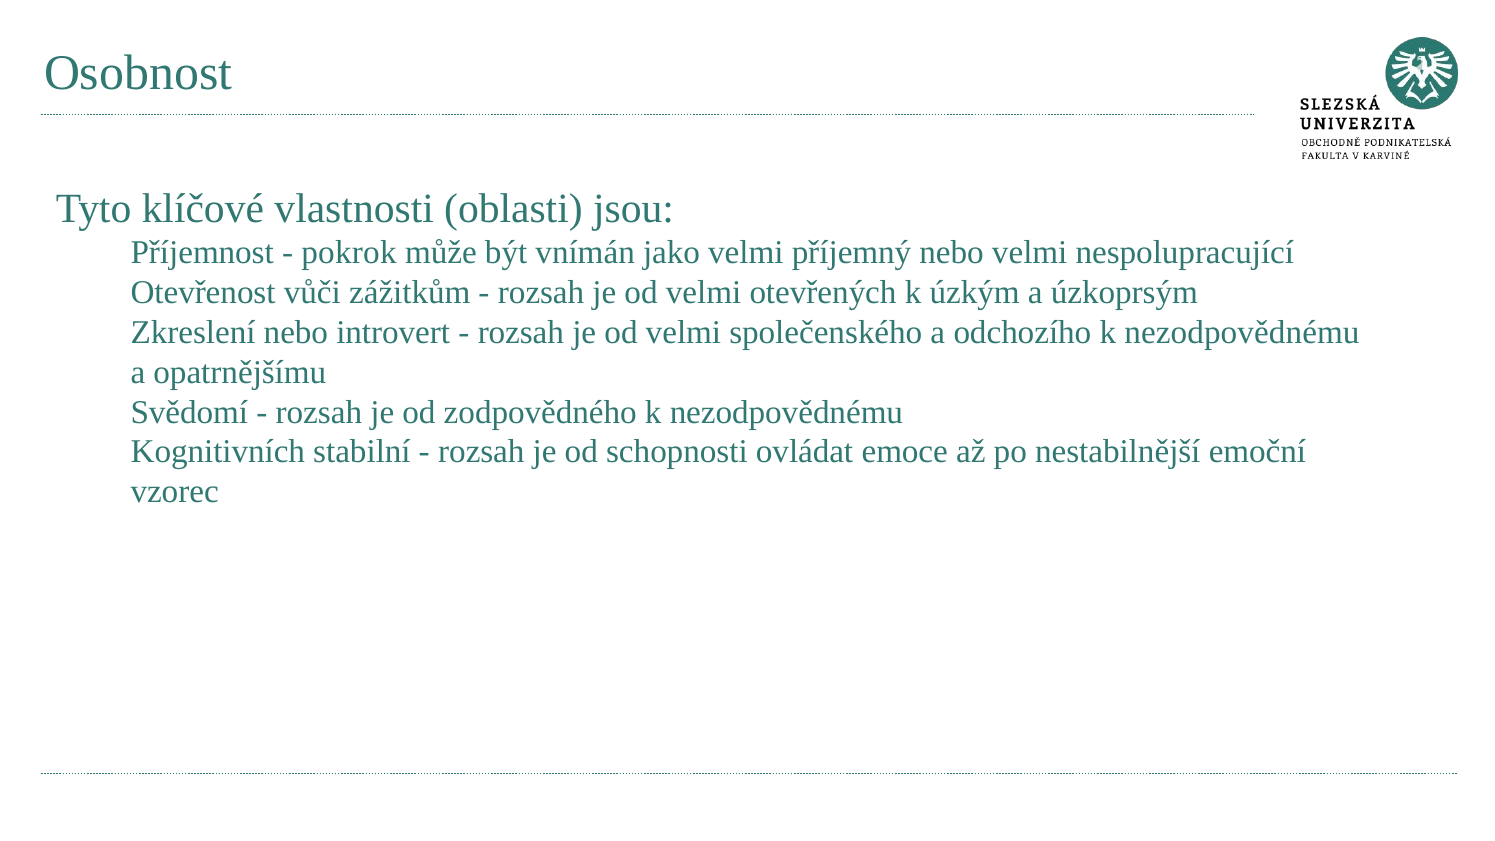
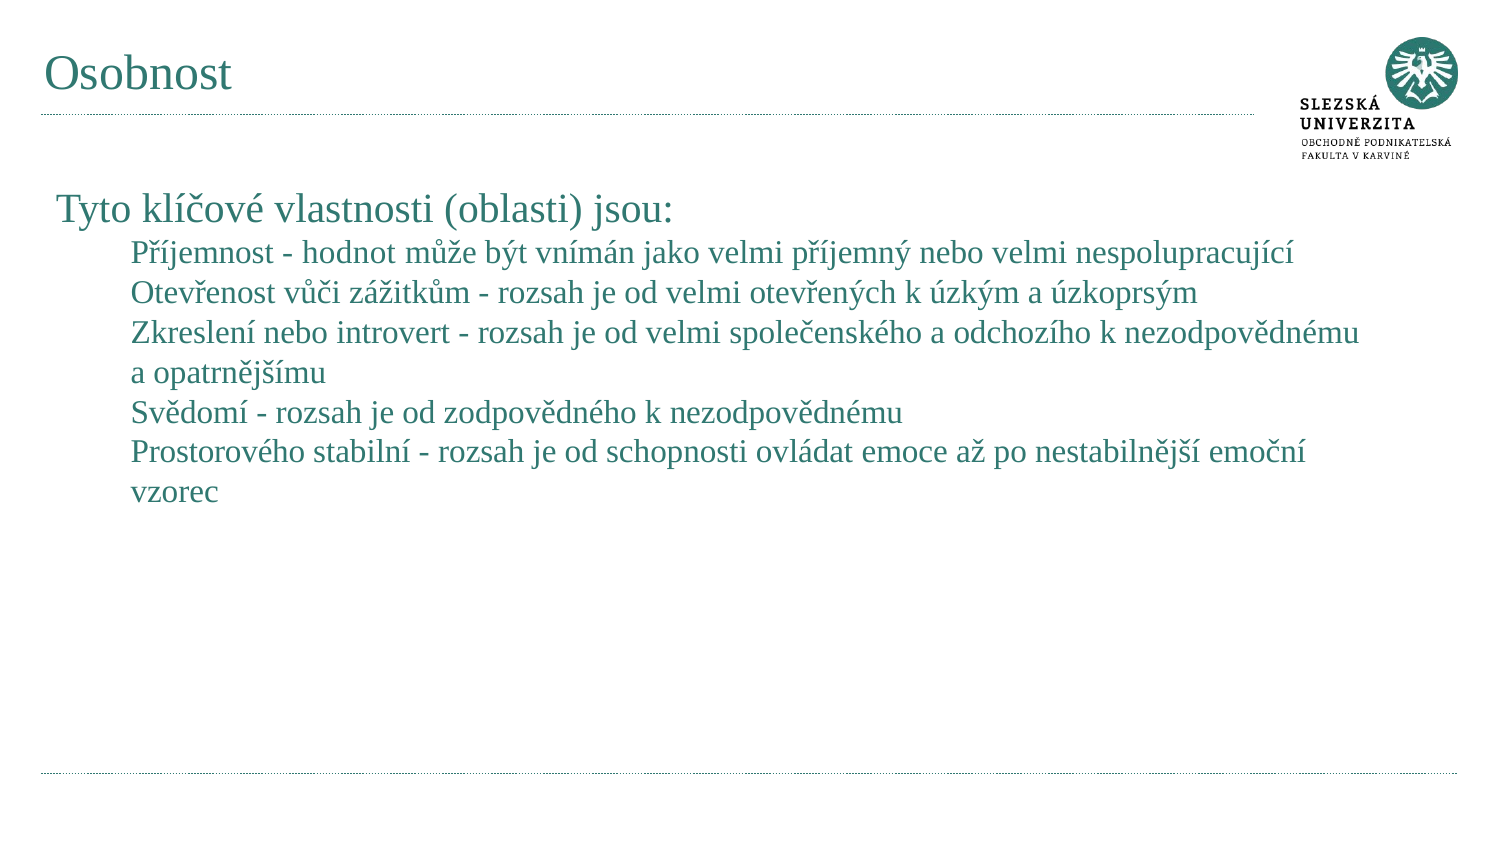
pokrok: pokrok -> hodnot
Kognitivních: Kognitivních -> Prostorového
